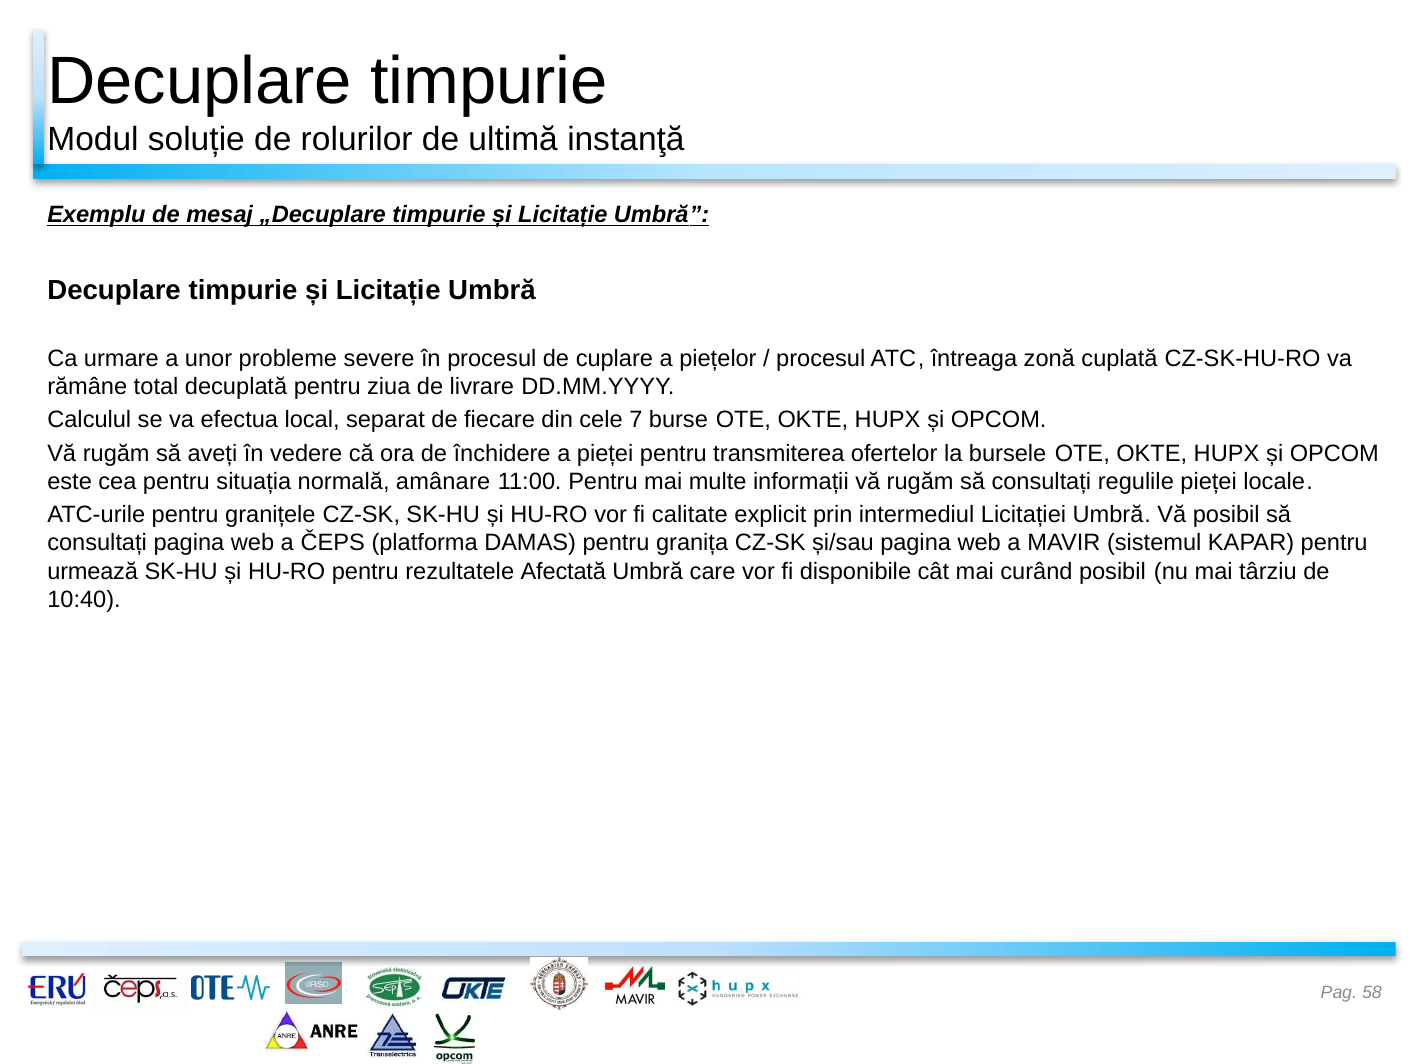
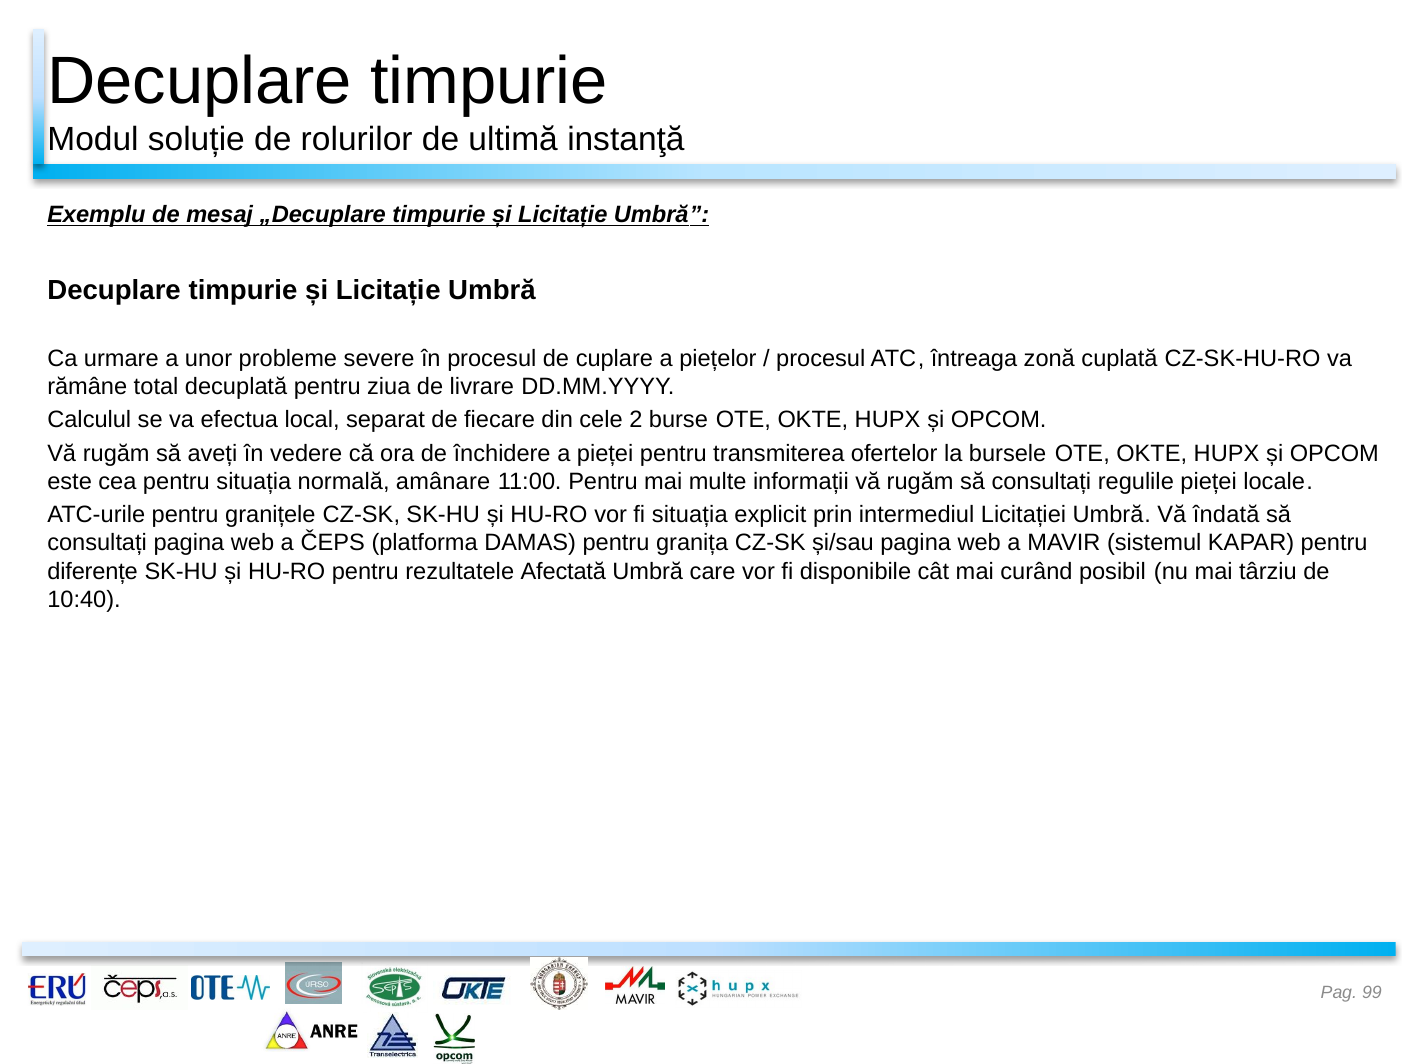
7: 7 -> 2
fi calitate: calitate -> situația
Vă posibil: posibil -> îndată
urmează: urmează -> diferențe
58: 58 -> 99
